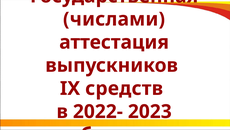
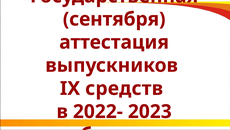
числами: числами -> сентября
